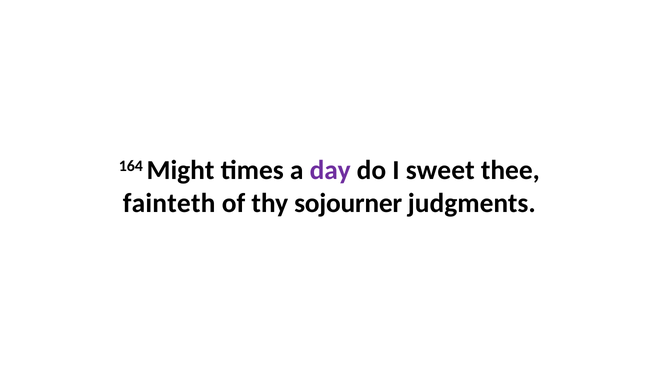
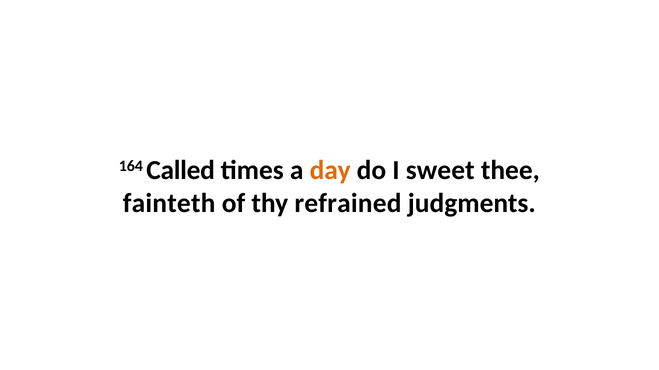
Might: Might -> Called
day colour: purple -> orange
sojourner: sojourner -> refrained
